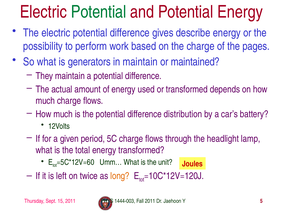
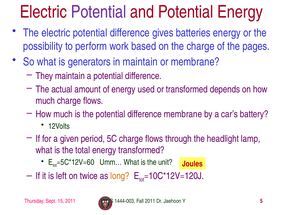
Potential at (99, 12) colour: green -> purple
describe: describe -> batteries
or maintained: maintained -> membrane
difference distribution: distribution -> membrane
